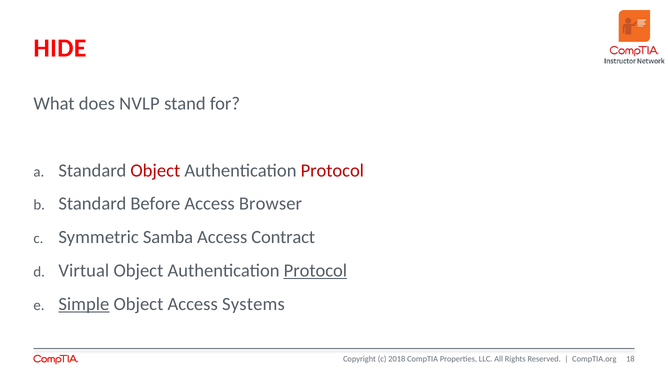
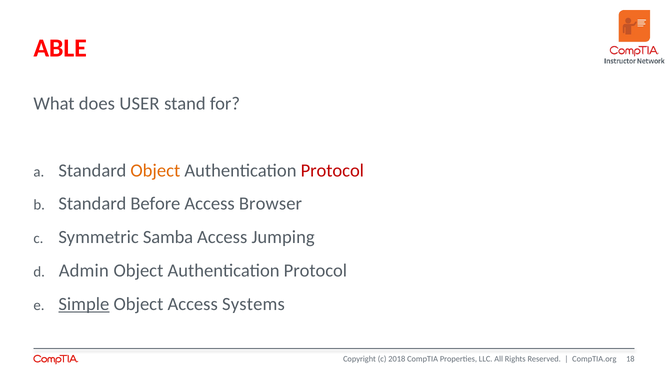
HIDE: HIDE -> ABLE
NVLP: NVLP -> USER
Object at (155, 170) colour: red -> orange
Contract: Contract -> Jumping
Virtual: Virtual -> Admin
Protocol at (315, 270) underline: present -> none
